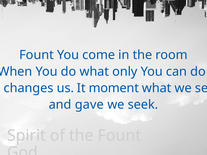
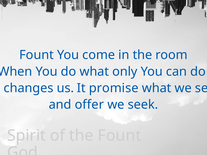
moment: moment -> promise
gave: gave -> offer
